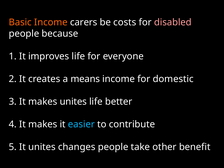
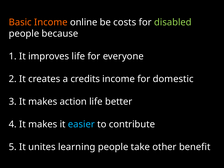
carers: carers -> online
disabled colour: pink -> light green
means: means -> credits
makes unites: unites -> action
changes: changes -> learning
